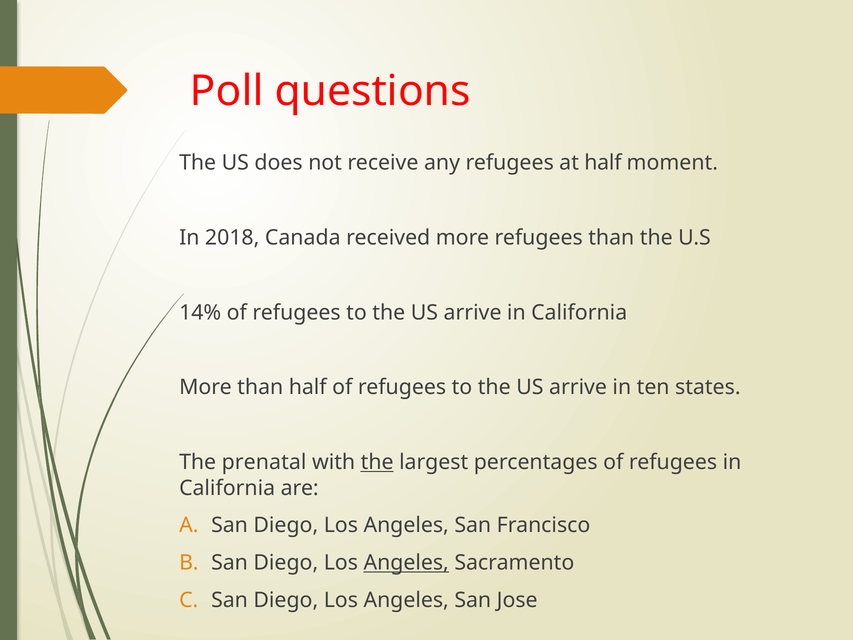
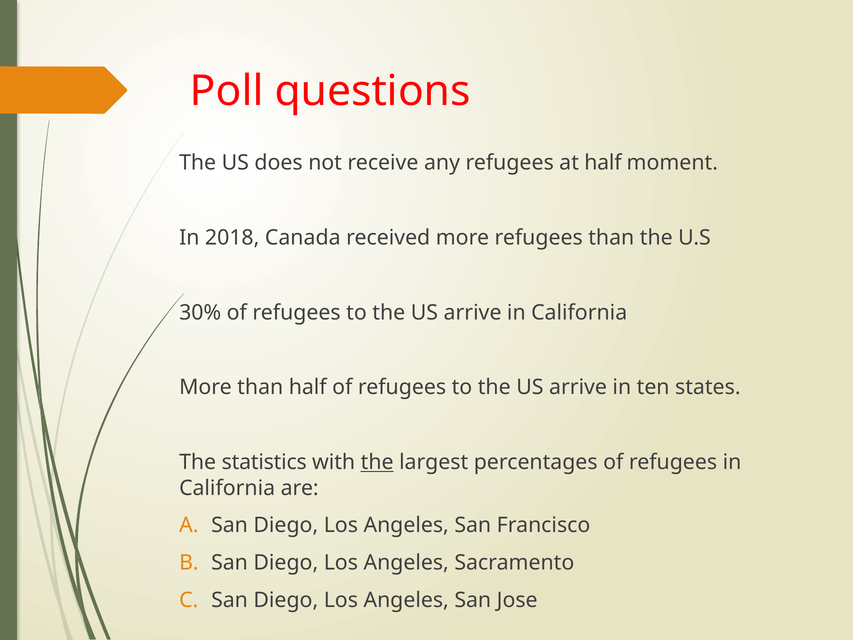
14%: 14% -> 30%
prenatal: prenatal -> statistics
Angeles at (406, 563) underline: present -> none
